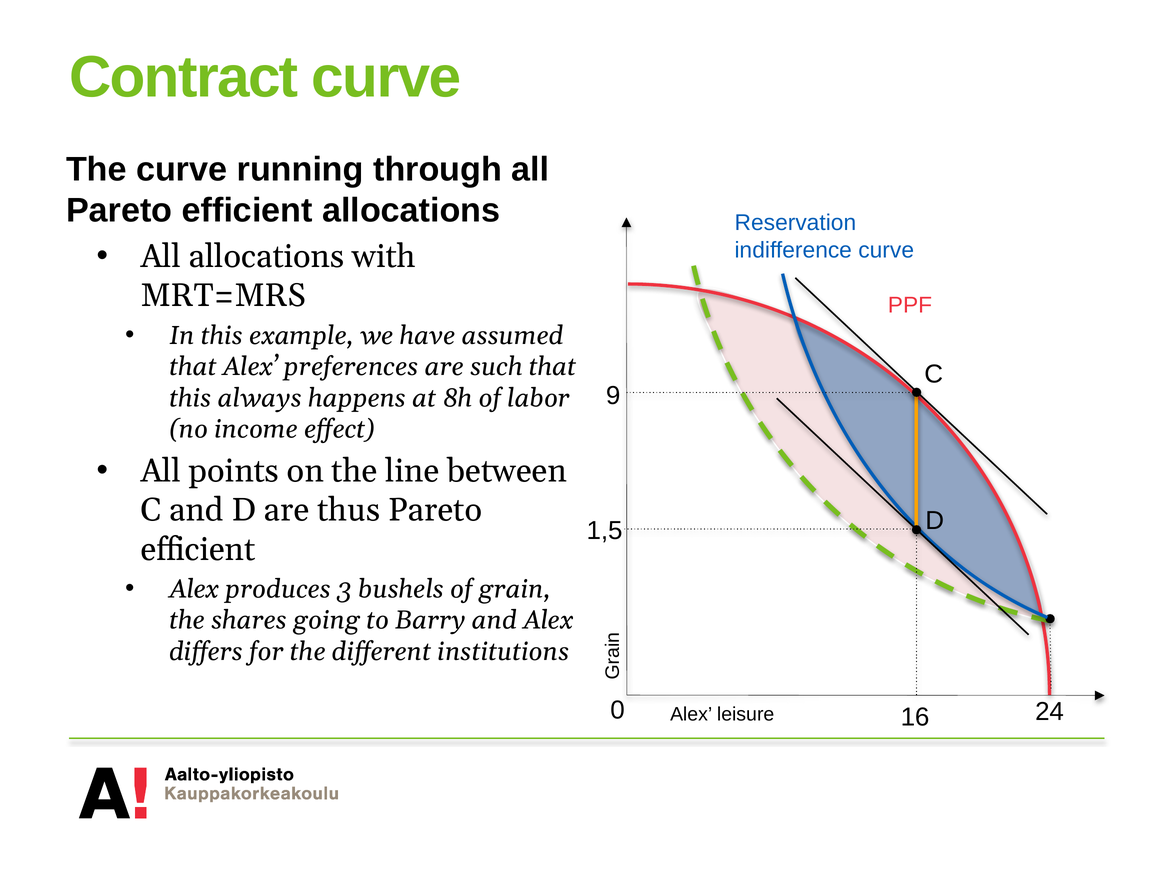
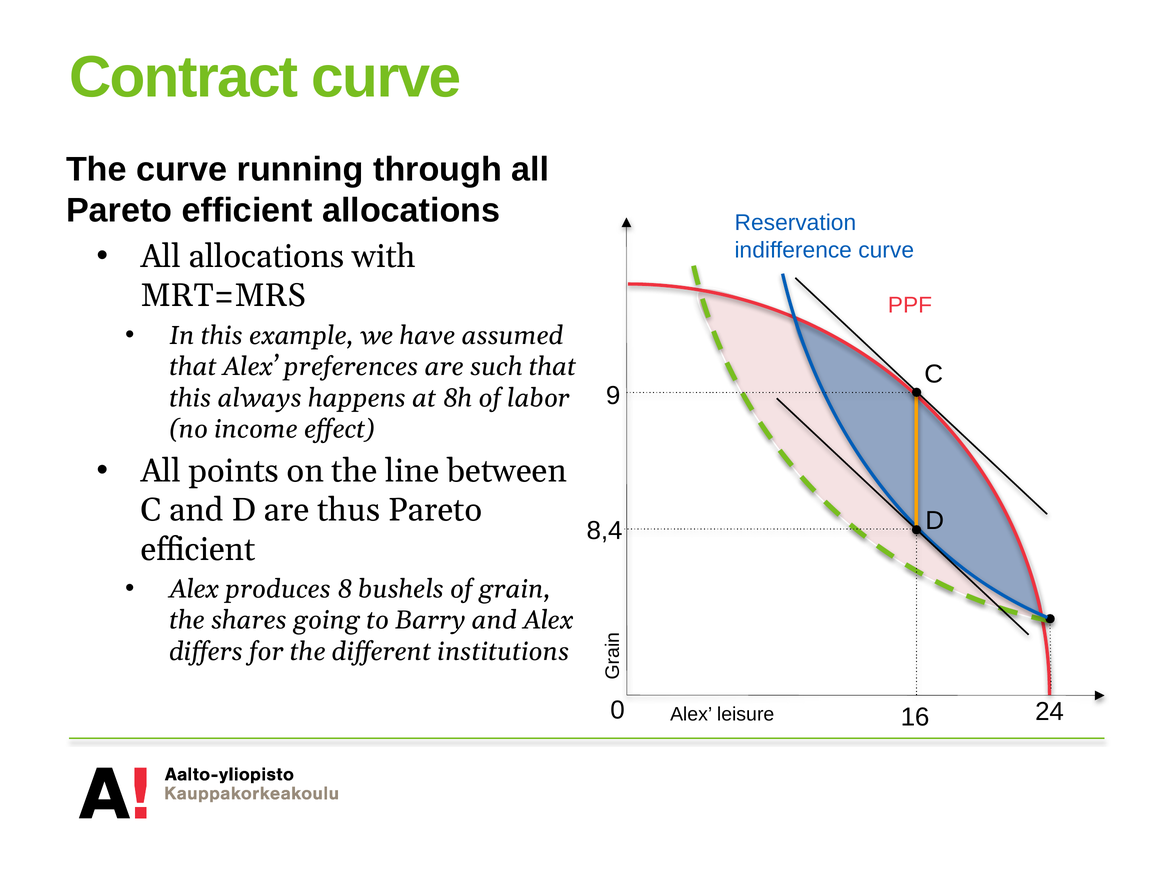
1,5: 1,5 -> 8,4
3: 3 -> 8
